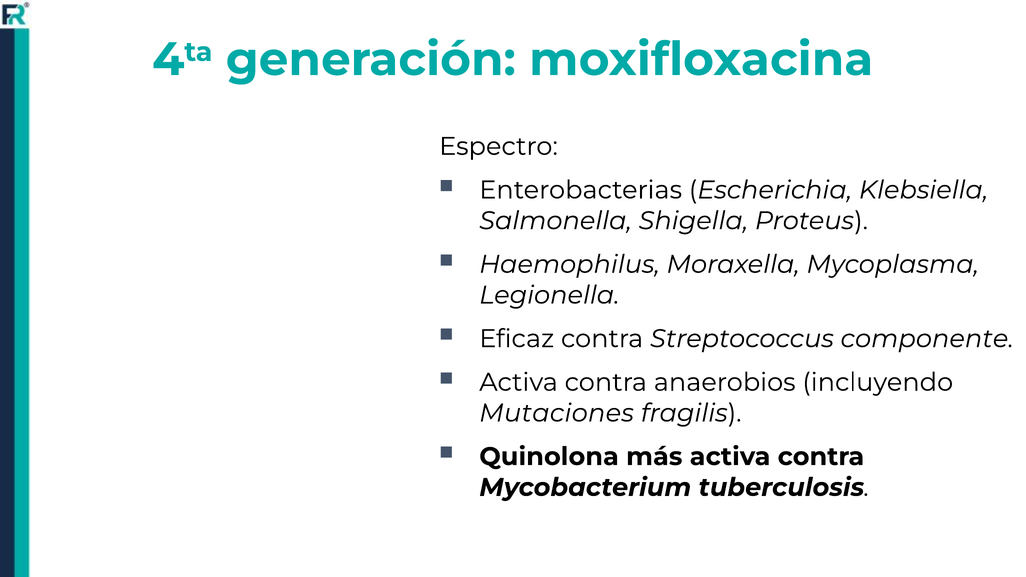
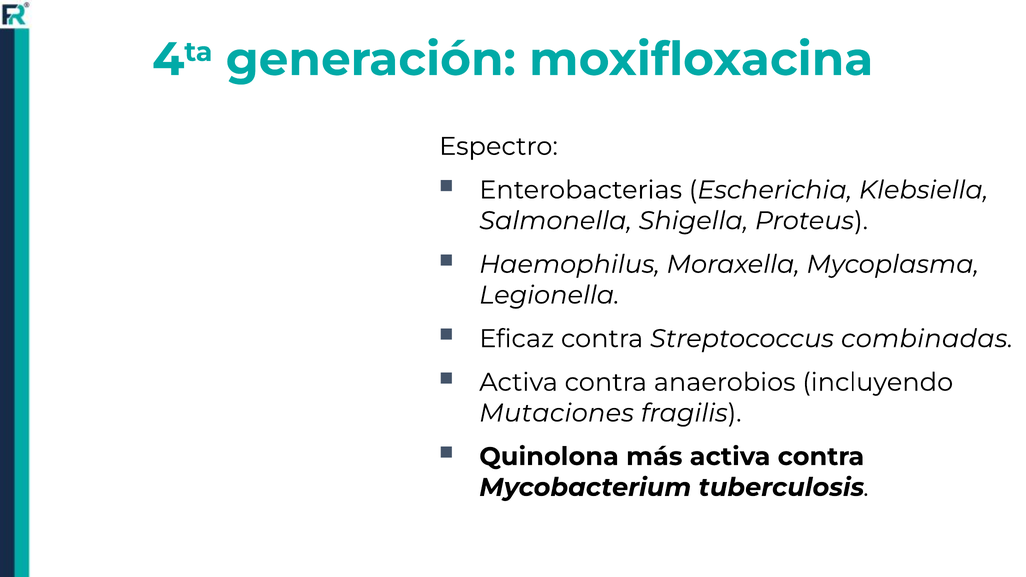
componente: componente -> combinadas
